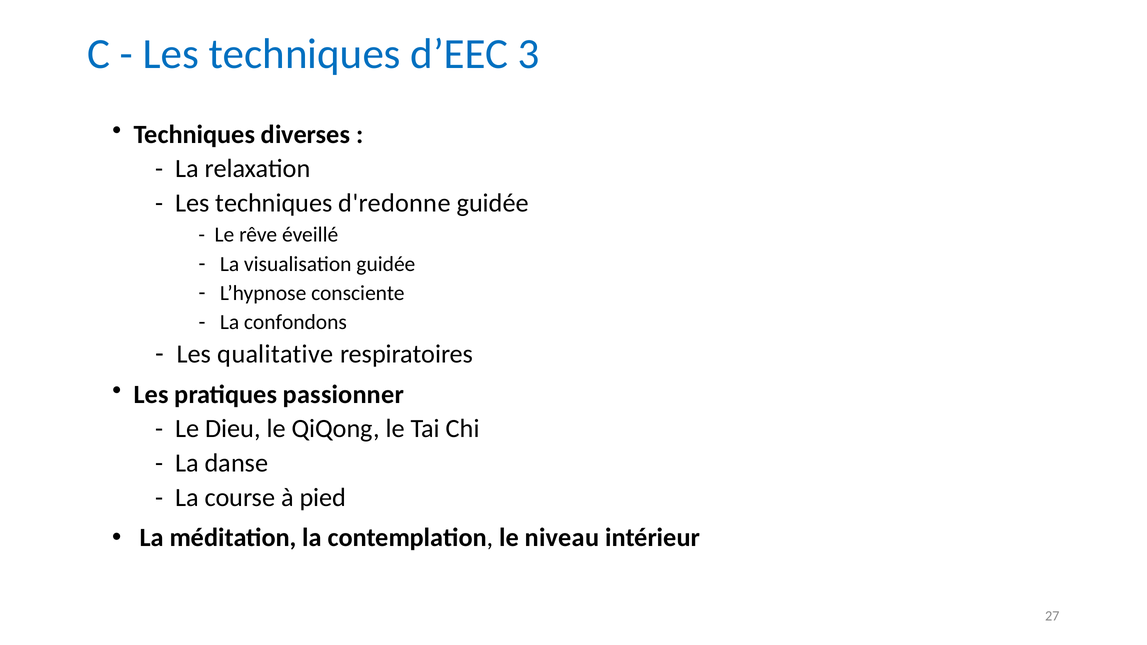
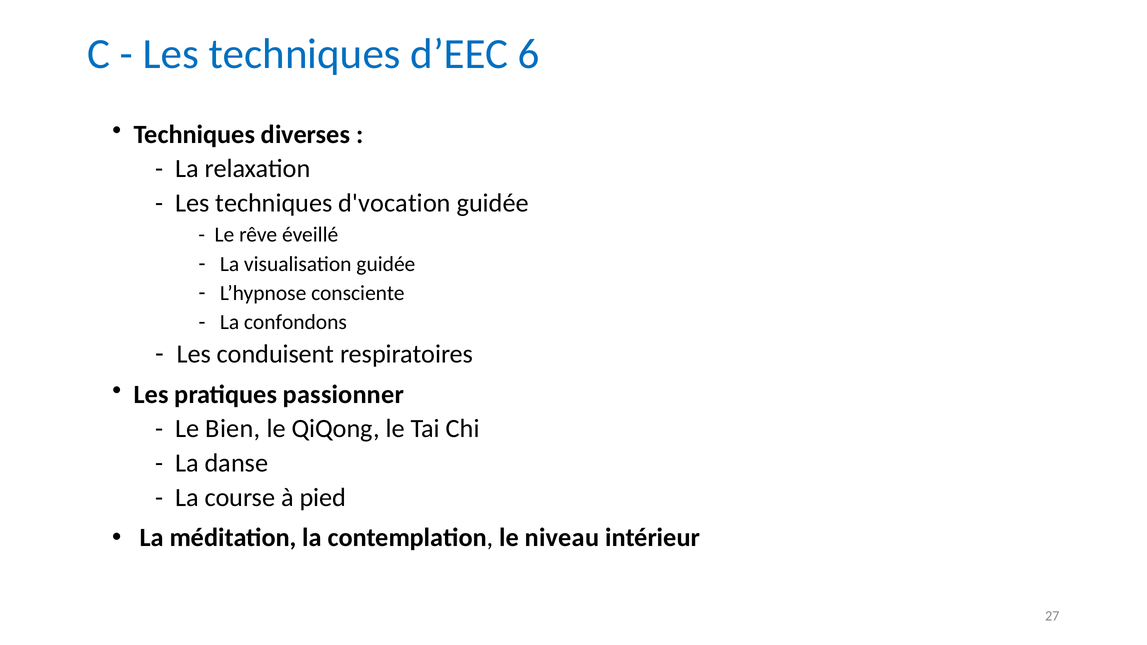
3: 3 -> 6
d'redonne: d'redonne -> d'vocation
qualitative: qualitative -> conduisent
Dieu: Dieu -> Bien
